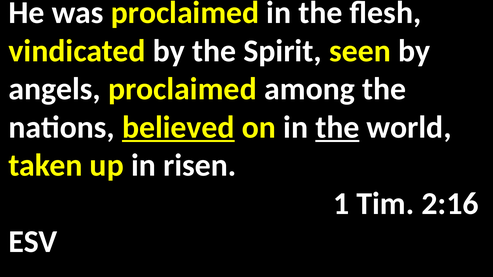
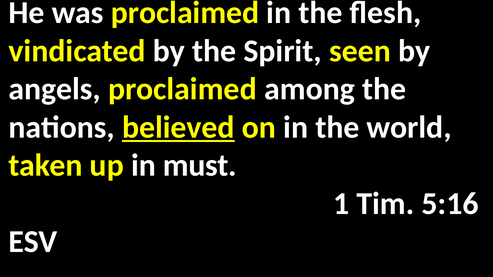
the at (337, 127) underline: present -> none
risen: risen -> must
2:16: 2:16 -> 5:16
